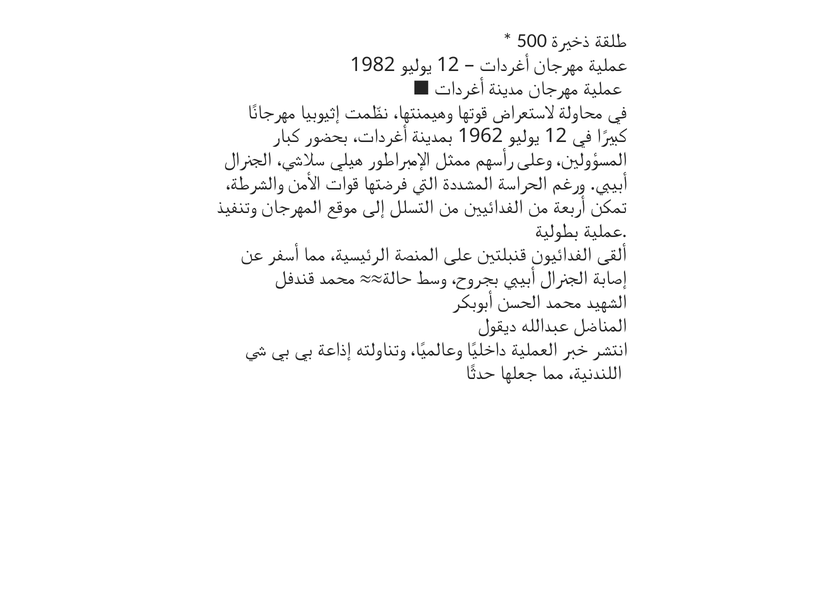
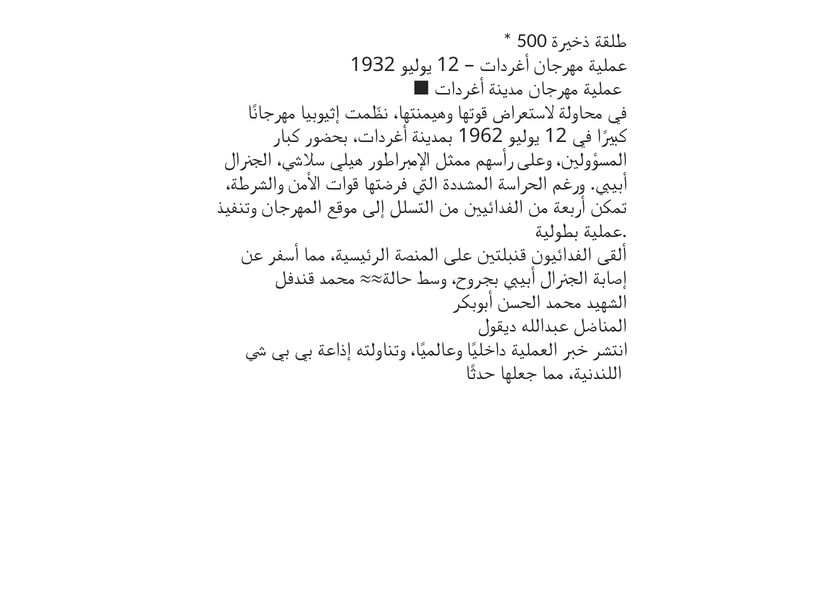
1982: 1982 -> 1932
